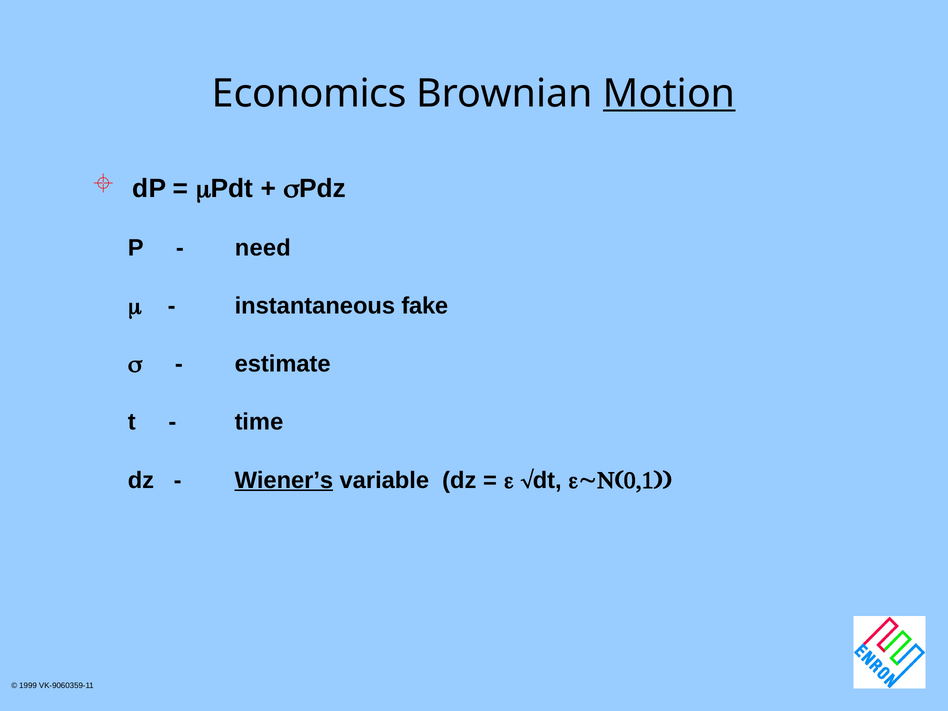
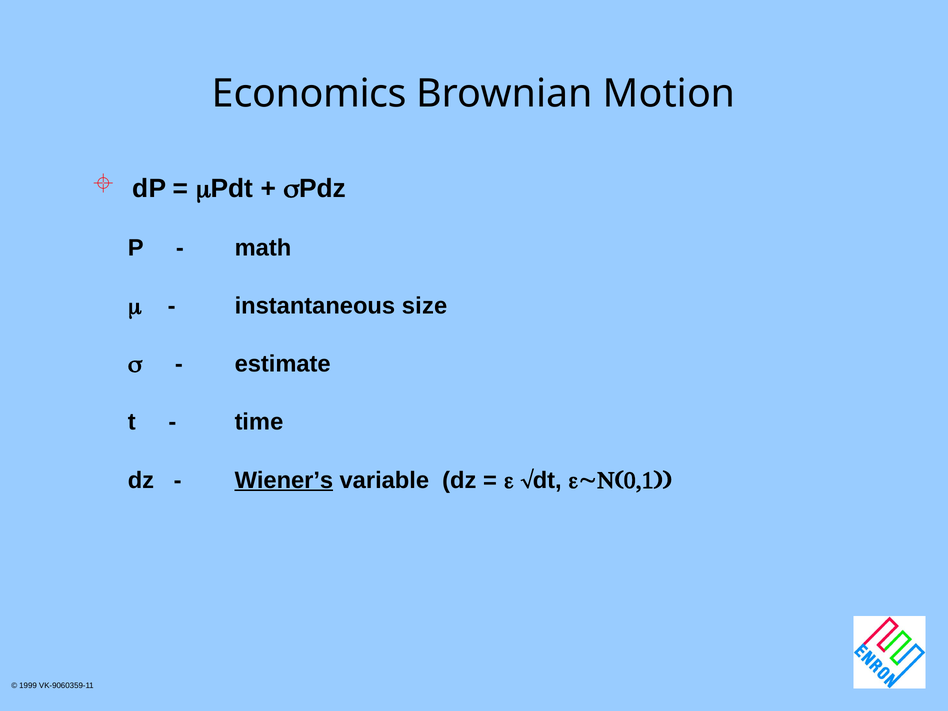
Motion underline: present -> none
need: need -> math
fake: fake -> size
